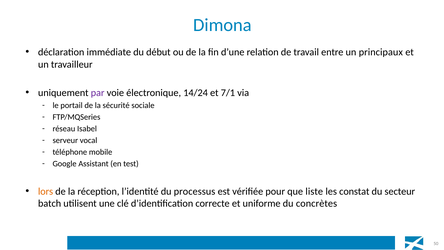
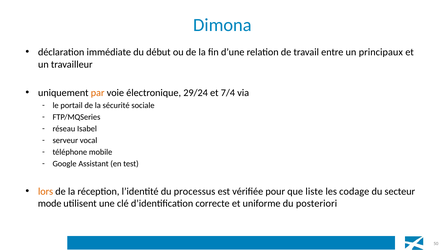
par colour: purple -> orange
14/24: 14/24 -> 29/24
7/1: 7/1 -> 7/4
constat: constat -> codage
batch: batch -> mode
concrètes: concrètes -> posteriori
